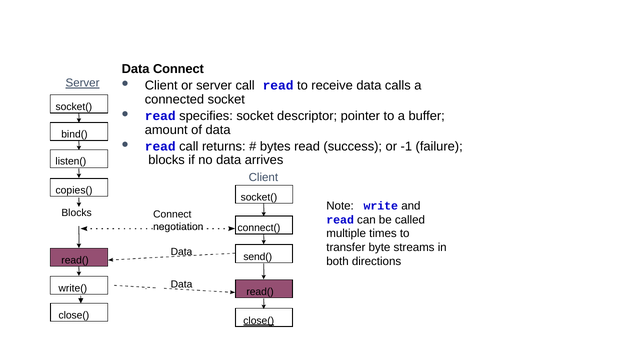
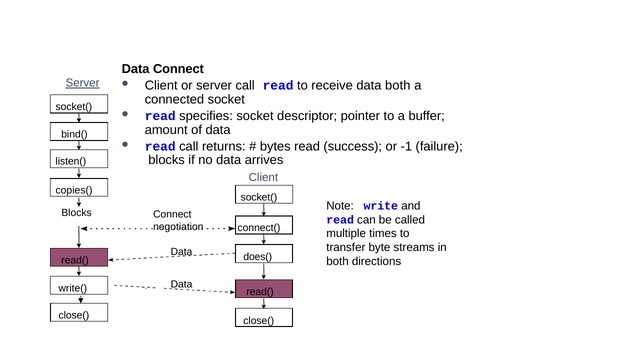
data calls: calls -> both
send(: send( -> does(
close( at (259, 320) underline: present -> none
